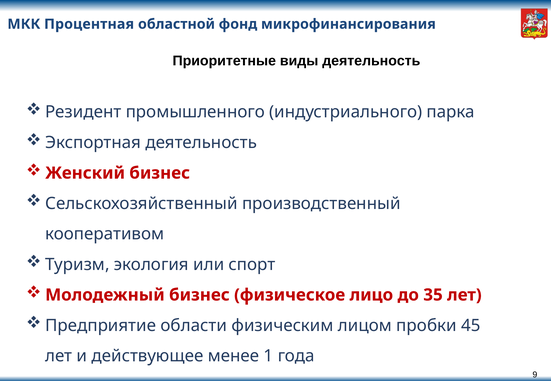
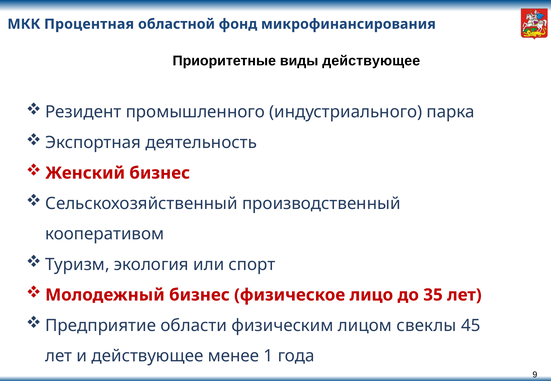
виды деятельность: деятельность -> действующее
пробки: пробки -> свеклы
